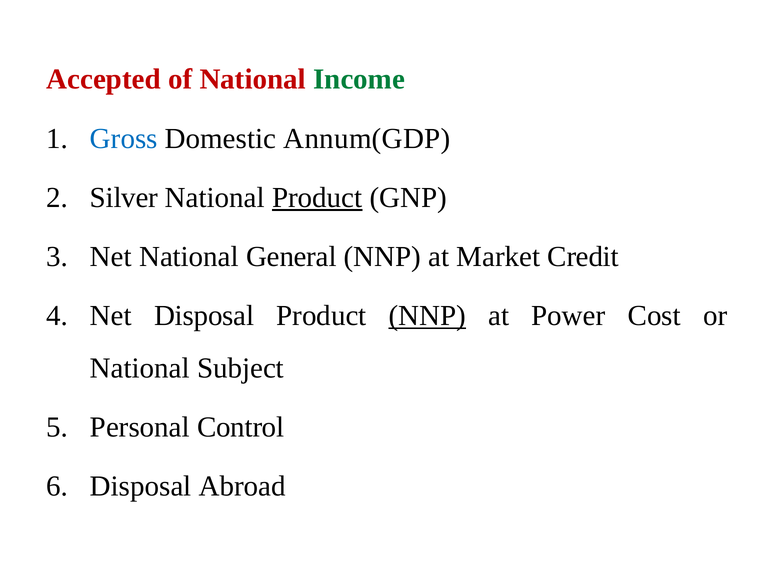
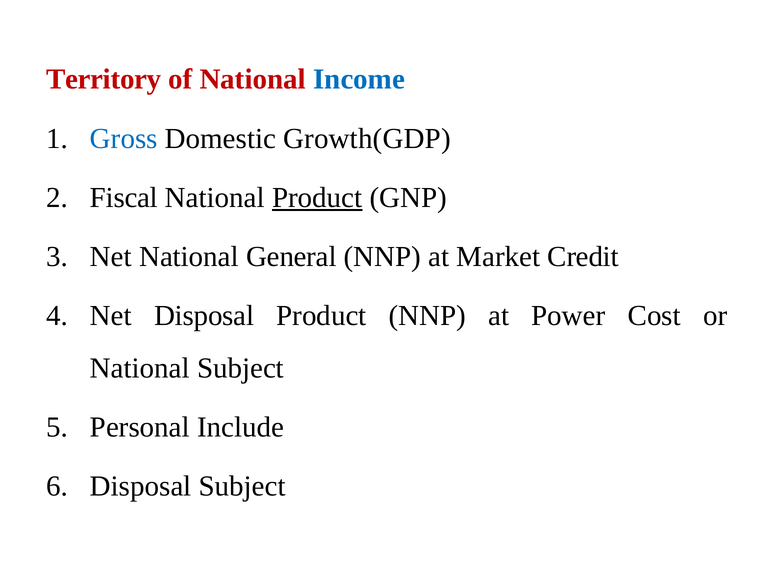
Accepted: Accepted -> Territory
Income colour: green -> blue
Annum(GDP: Annum(GDP -> Growth(GDP
Silver: Silver -> Fiscal
NNP at (427, 316) underline: present -> none
Control: Control -> Include
Disposal Abroad: Abroad -> Subject
